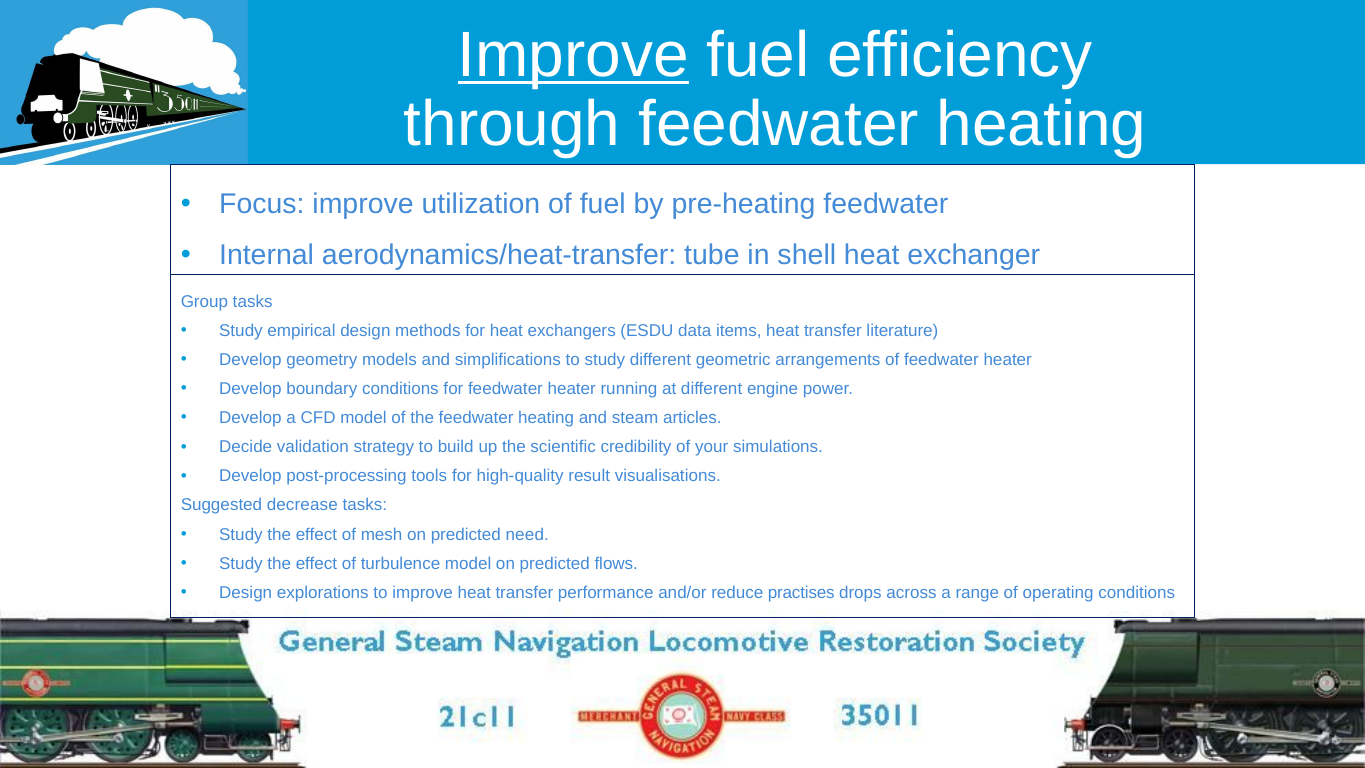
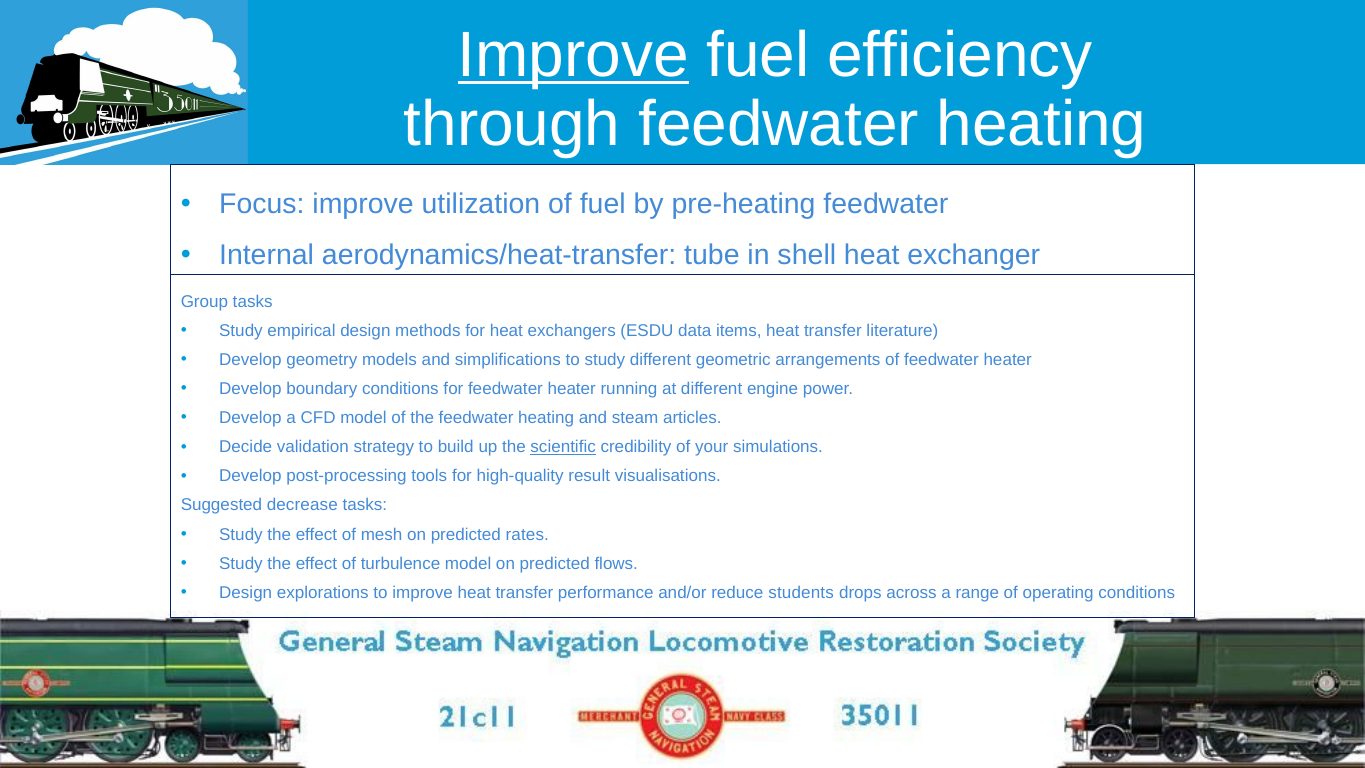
scientific underline: none -> present
need: need -> rates
practises: practises -> students
